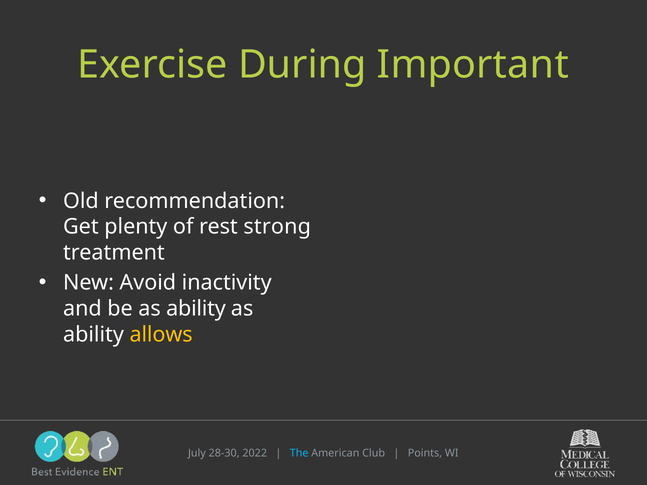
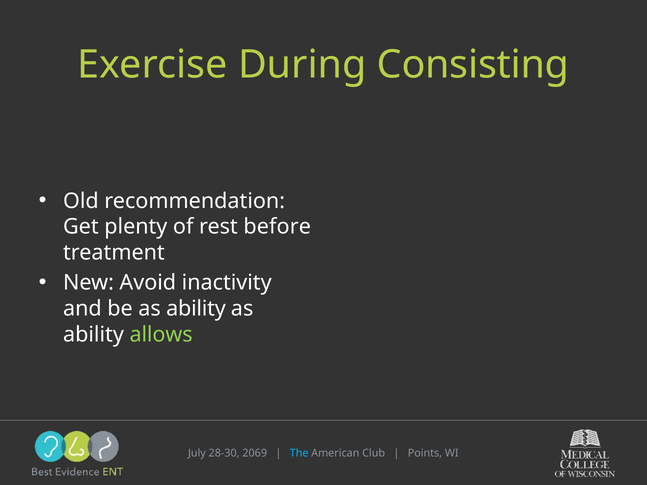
Important: Important -> Consisting
strong: strong -> before
allows colour: yellow -> light green
2022: 2022 -> 2069
